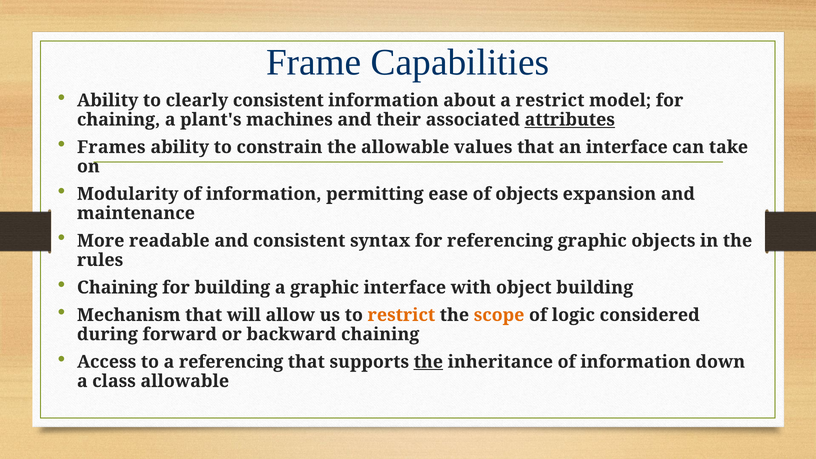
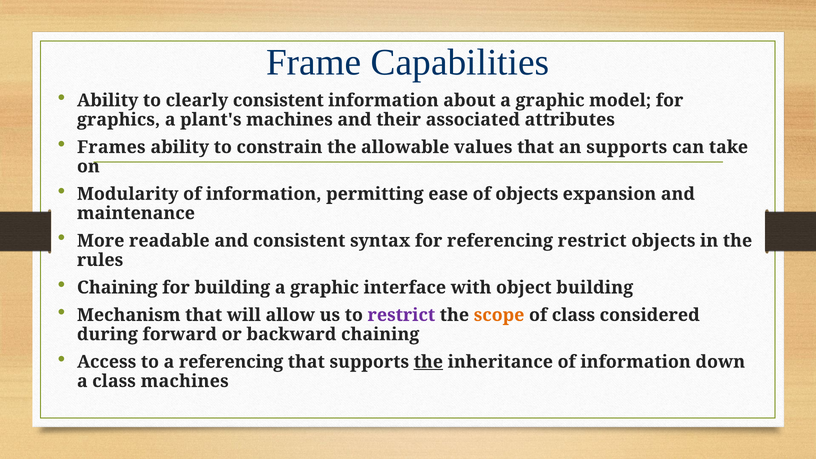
about a restrict: restrict -> graphic
chaining at (119, 120): chaining -> graphics
attributes underline: present -> none
an interface: interface -> supports
referencing graphic: graphic -> restrict
restrict at (401, 315) colour: orange -> purple
of logic: logic -> class
class allowable: allowable -> machines
